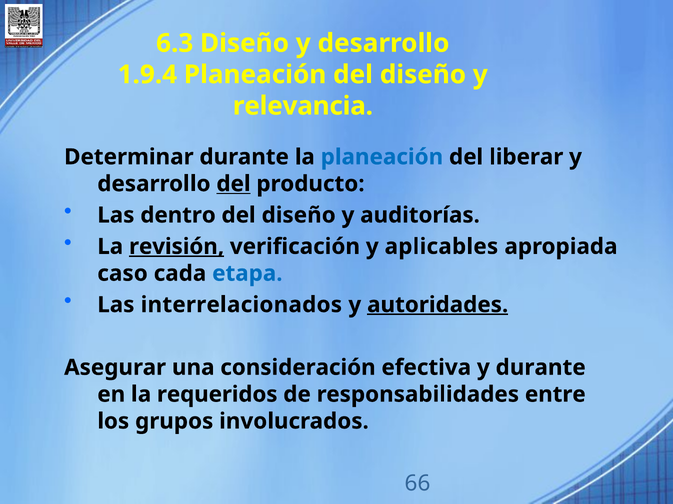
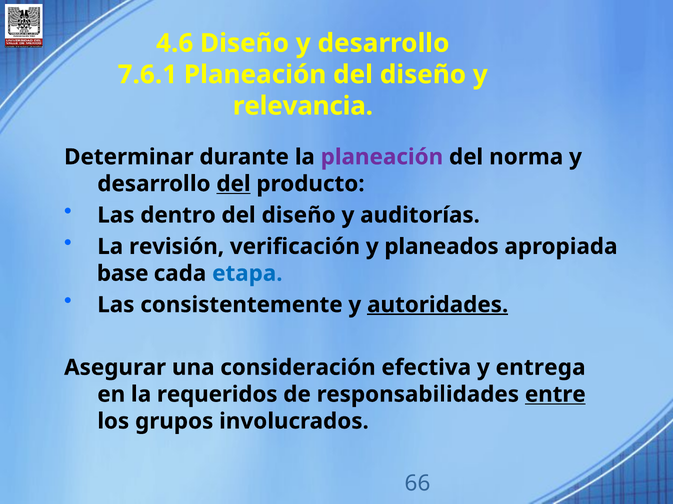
6.3: 6.3 -> 4.6
1.9.4: 1.9.4 -> 7.6.1
planeación at (382, 157) colour: blue -> purple
liberar: liberar -> norma
revisión underline: present -> none
aplicables: aplicables -> planeados
caso: caso -> base
interrelacionados: interrelacionados -> consistentemente
y durante: durante -> entrega
entre underline: none -> present
